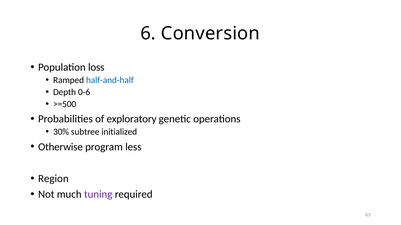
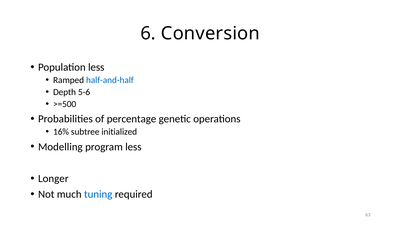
Population loss: loss -> less
0-6: 0-6 -> 5-6
exploratory: exploratory -> percentage
30%: 30% -> 16%
Otherwise: Otherwise -> Modelling
Region: Region -> Longer
tuning colour: purple -> blue
